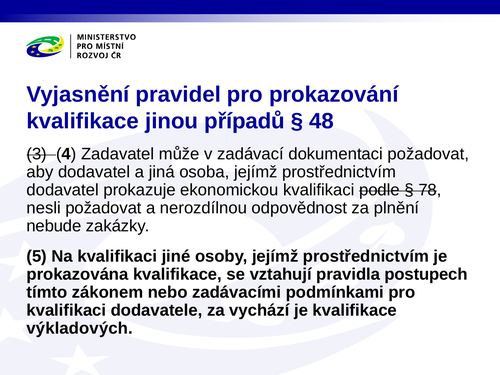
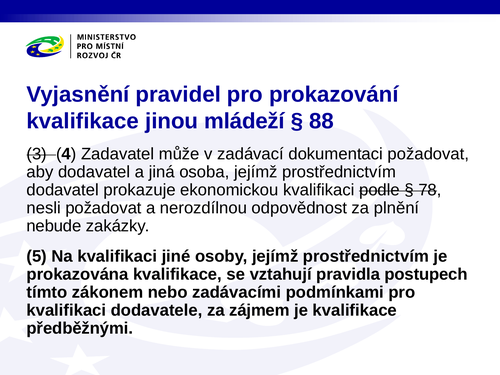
případů: případů -> mládeží
48: 48 -> 88
vychází: vychází -> zájmem
výkladových: výkladových -> předběžnými
